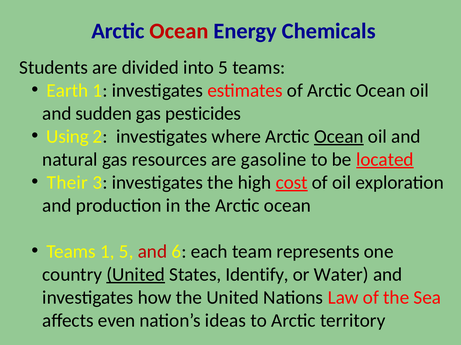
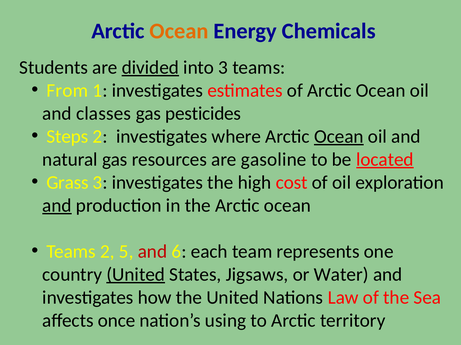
Ocean at (179, 31) colour: red -> orange
divided underline: none -> present
into 5: 5 -> 3
Earth: Earth -> From
sudden: sudden -> classes
Using: Using -> Steps
Their: Their -> Grass
cost underline: present -> none
and at (57, 206) underline: none -> present
Teams 1: 1 -> 2
Identify: Identify -> Jigsaws
even: even -> once
ideas: ideas -> using
